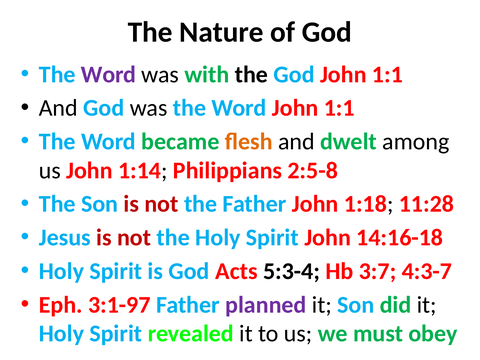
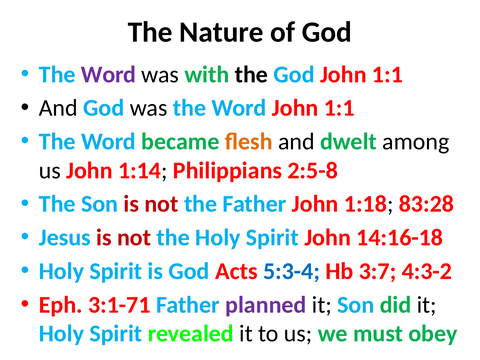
11:28: 11:28 -> 83:28
5:3-4 colour: black -> blue
4:3-7: 4:3-7 -> 4:3-2
3:1-97: 3:1-97 -> 3:1-71
